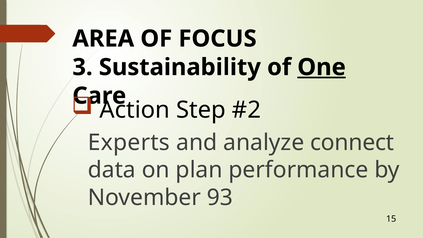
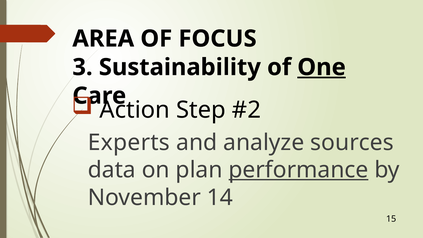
connect: connect -> sources
performance underline: none -> present
93: 93 -> 14
